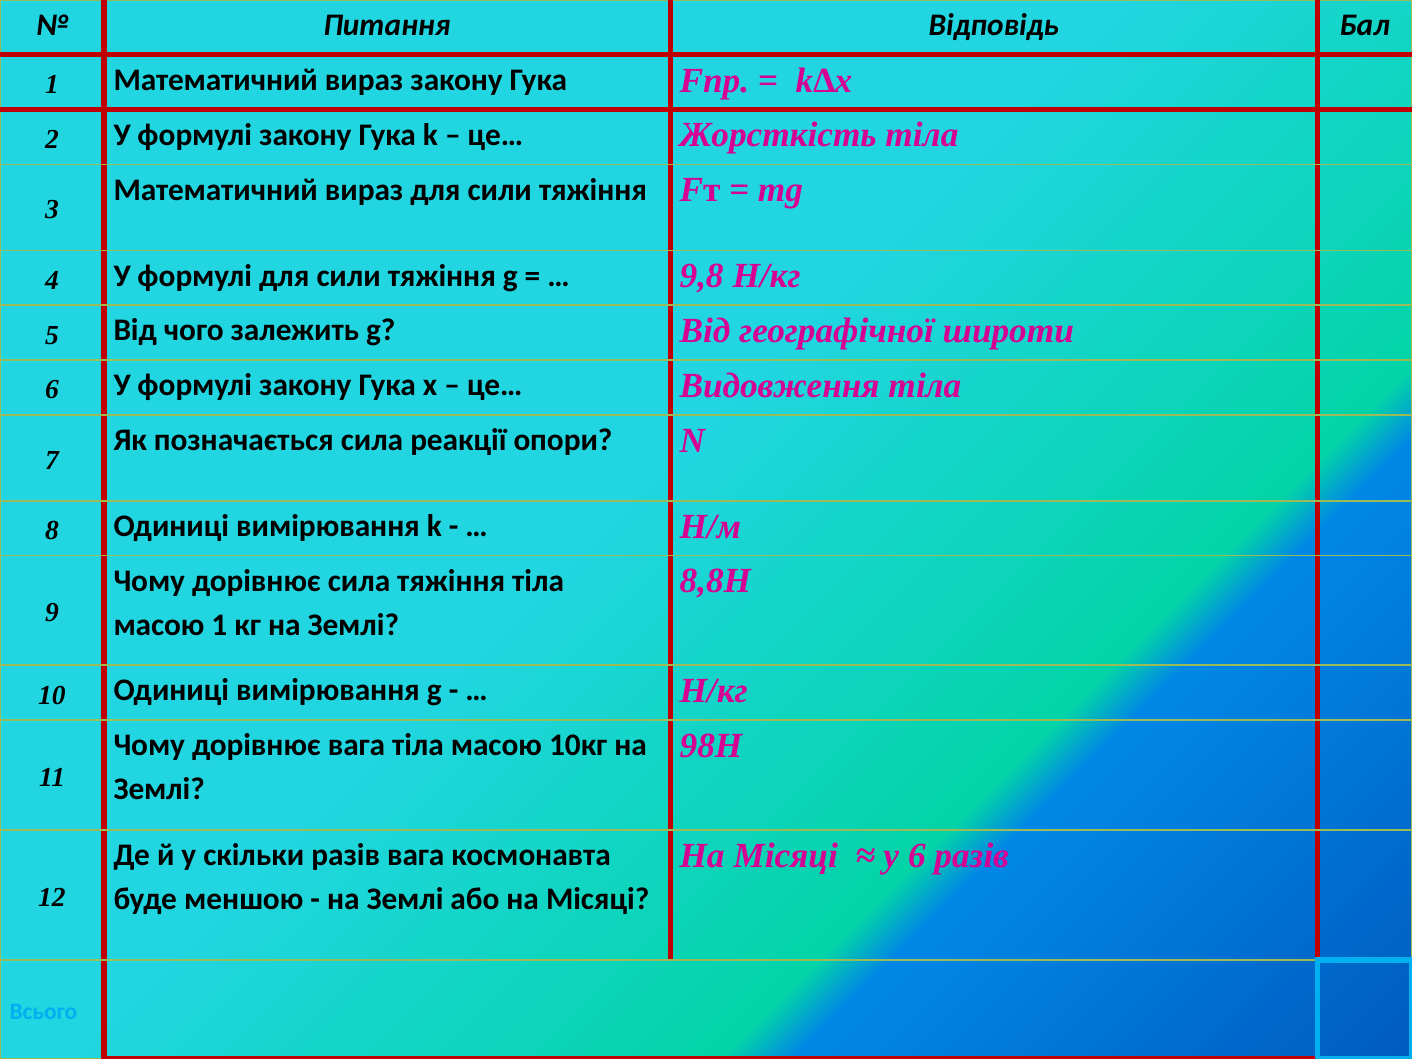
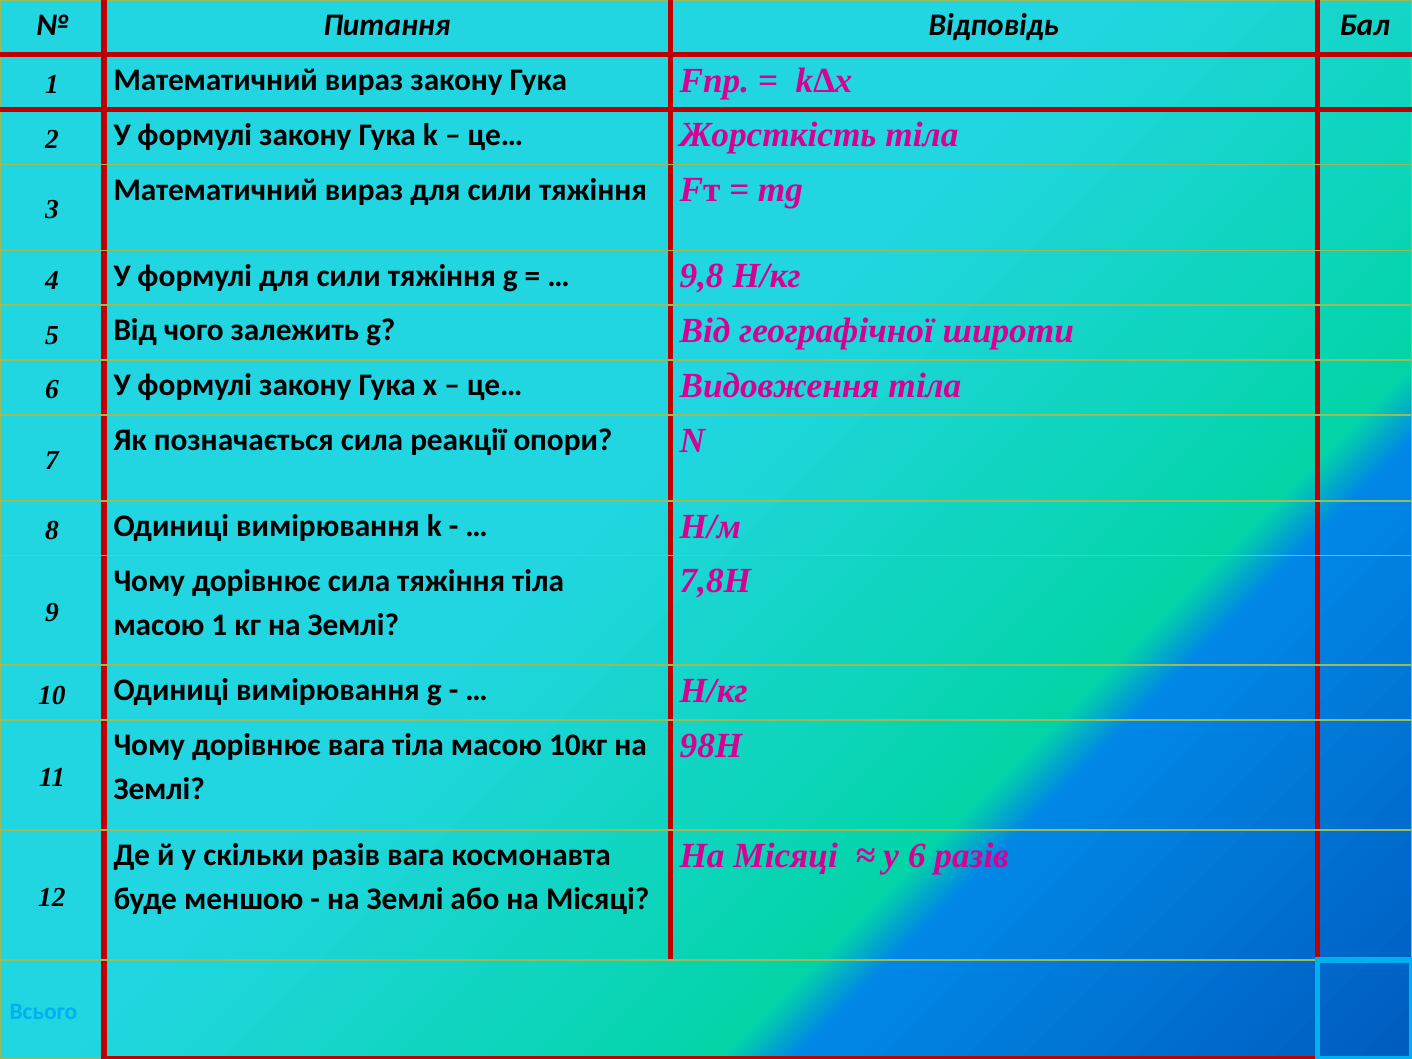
8,8Н: 8,8Н -> 7,8Н
